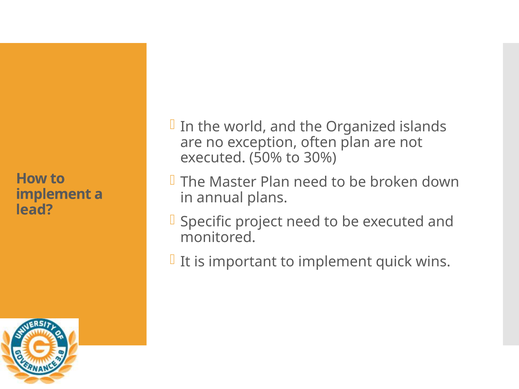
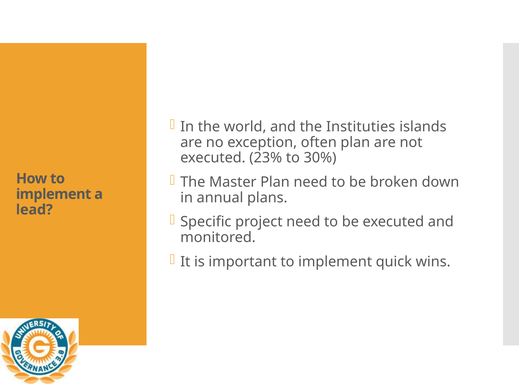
Organized: Organized -> Instituties
50%: 50% -> 23%
